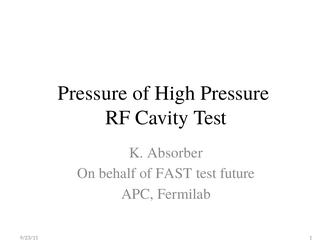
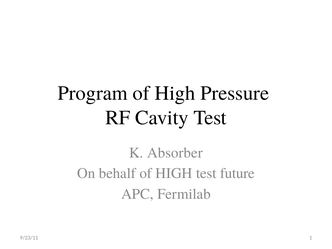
Pressure at (93, 93): Pressure -> Program
behalf of FAST: FAST -> HIGH
